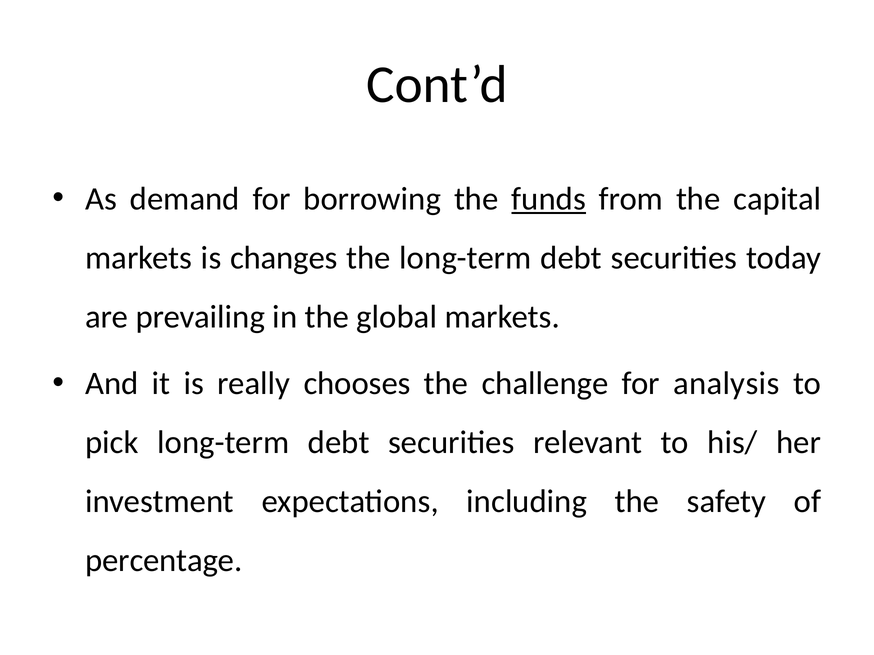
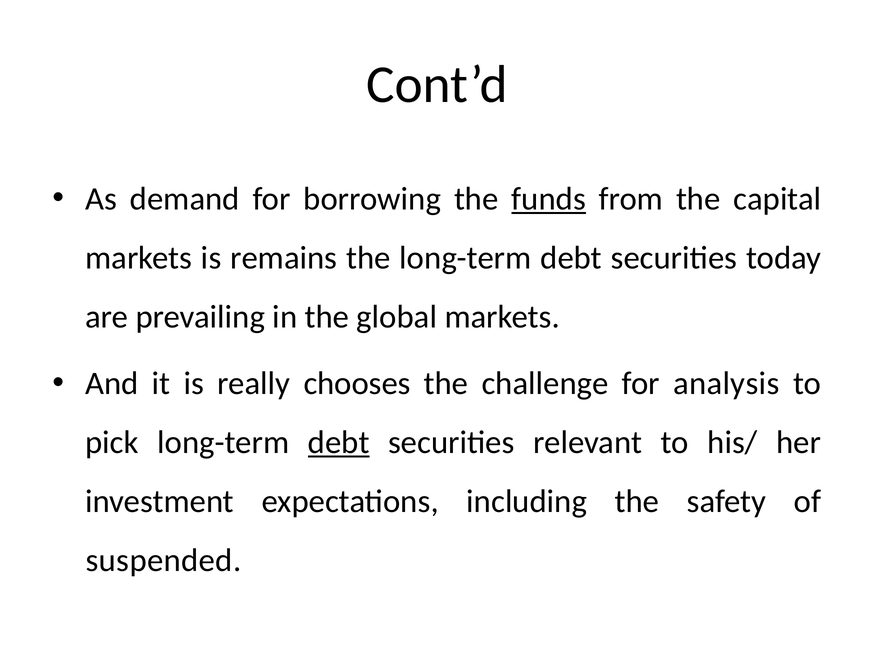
changes: changes -> remains
debt at (339, 443) underline: none -> present
percentage: percentage -> suspended
